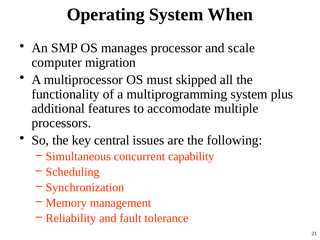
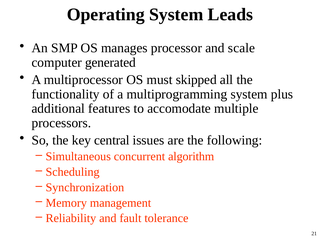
When: When -> Leads
migration: migration -> generated
capability: capability -> algorithm
